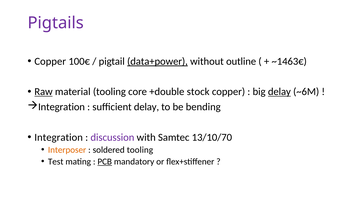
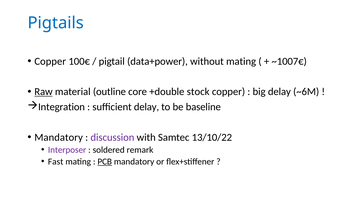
Pigtails colour: purple -> blue
data+power underline: present -> none
without outline: outline -> mating
~1463€: ~1463€ -> ~1007€
material tooling: tooling -> outline
delay at (279, 92) underline: present -> none
bending: bending -> baseline
Integration at (59, 137): Integration -> Mandatory
13/10/70: 13/10/70 -> 13/10/22
Interposer colour: orange -> purple
soldered tooling: tooling -> remark
Test: Test -> Fast
